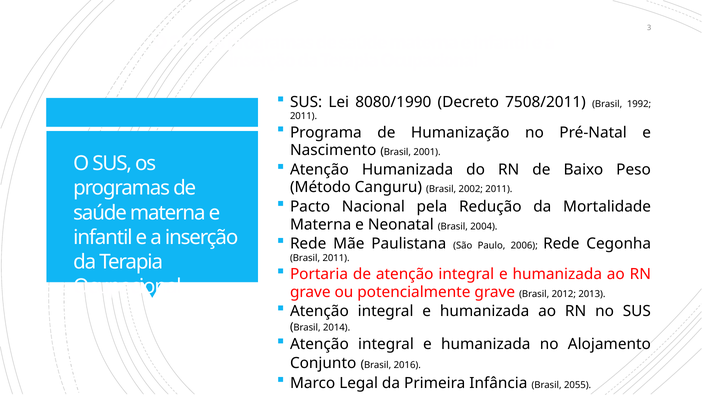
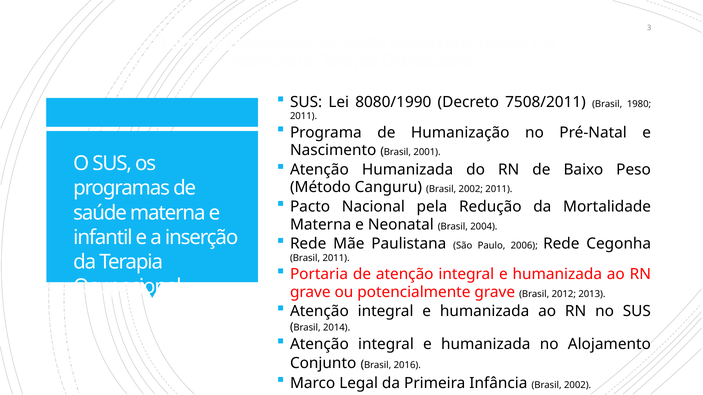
1992: 1992 -> 1980
Infância Brasil 2055: 2055 -> 2002
